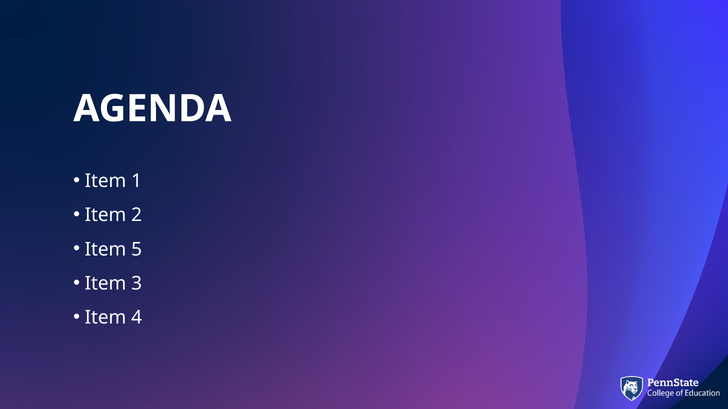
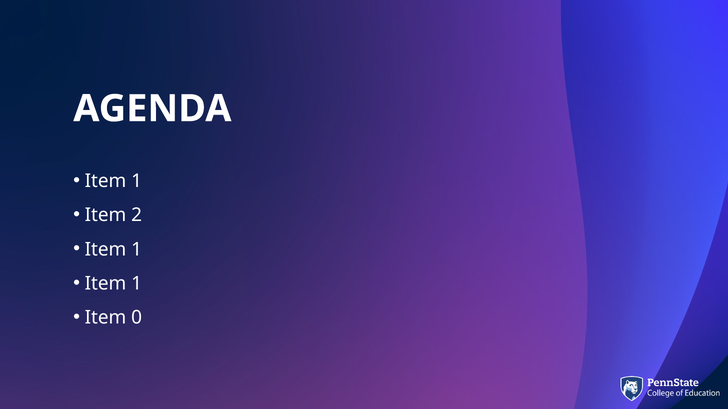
5 at (137, 250): 5 -> 1
3 at (137, 284): 3 -> 1
4: 4 -> 0
